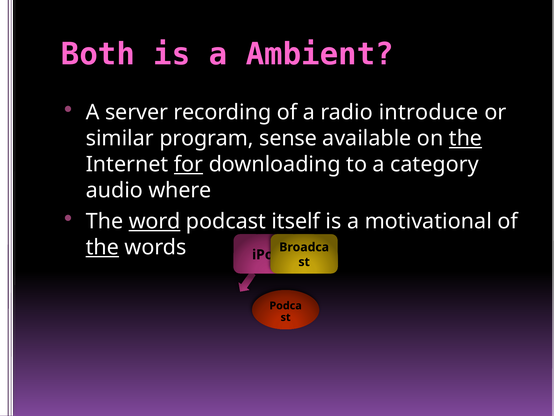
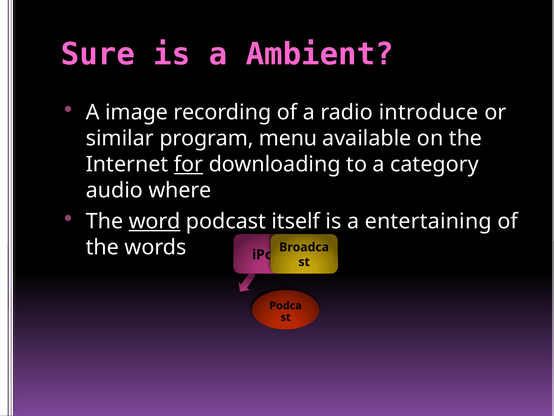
Both: Both -> Sure
server: server -> image
sense: sense -> menu
the at (466, 138) underline: present -> none
motivational: motivational -> entertaining
the at (102, 247) underline: present -> none
